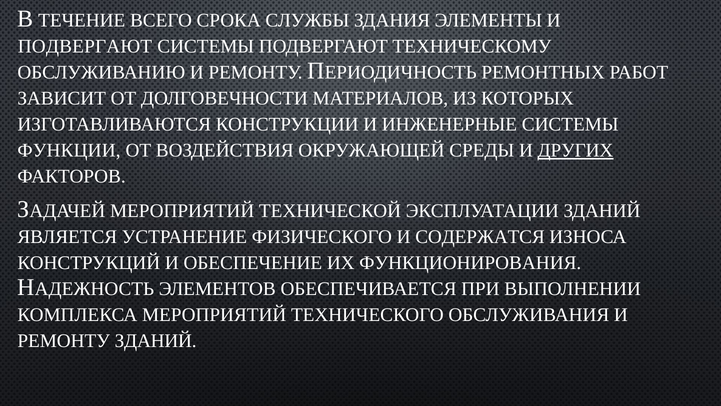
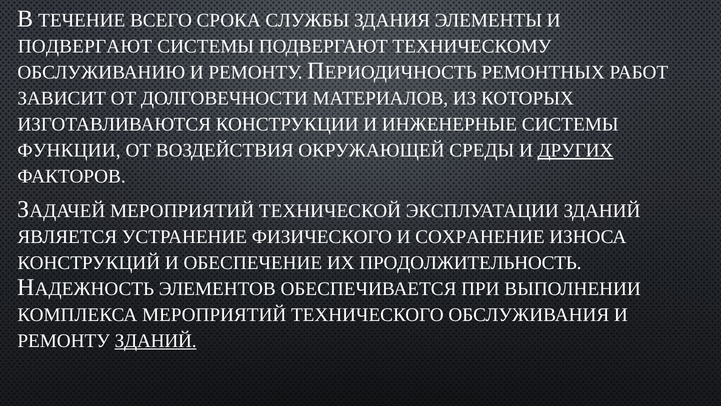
СОДЕРЖАТСЯ: СОДЕРЖАТСЯ -> СОХРАНЕНИЕ
ФУНКЦИОНИРОВАНИЯ: ФУНКЦИОНИРОВАНИЯ -> ПРОДОЛЖИТЕЛЬНОСТЬ
ЗДАНИЙ at (156, 340) underline: none -> present
